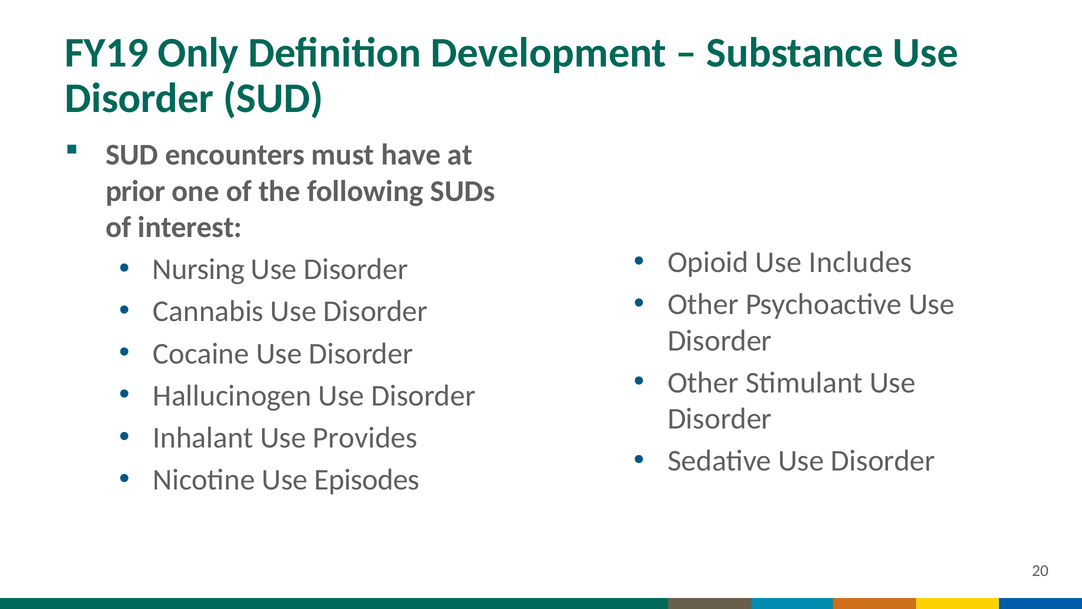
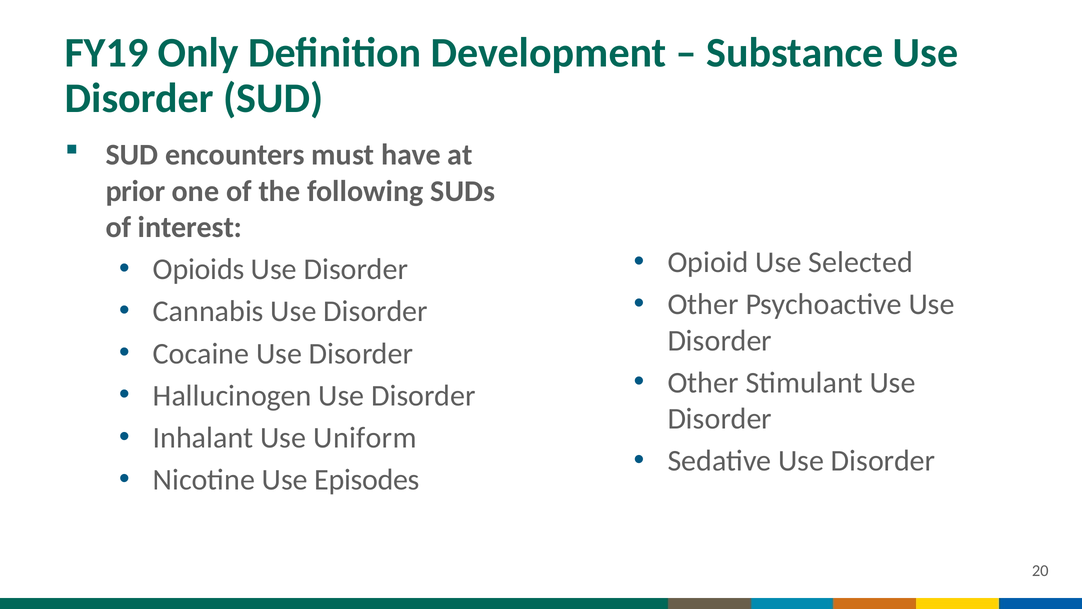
Includes: Includes -> Selected
Nursing: Nursing -> Opioids
Provides: Provides -> Uniform
